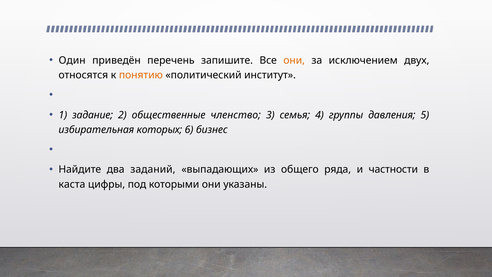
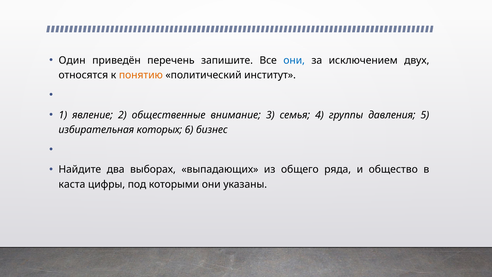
они at (294, 60) colour: orange -> blue
задание: задание -> явление
членство: членство -> внимание
заданий: заданий -> выборах
частности: частности -> общество
